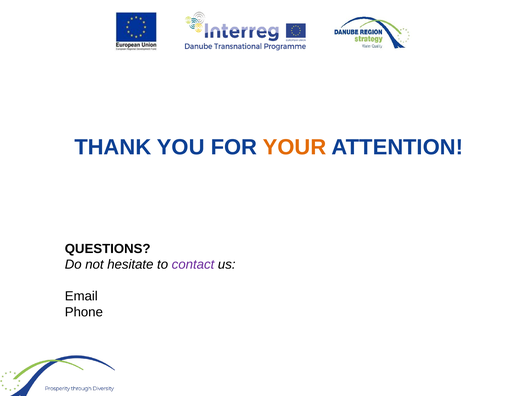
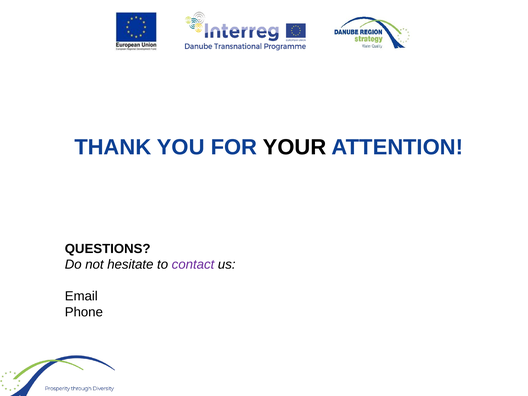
YOUR colour: orange -> black
